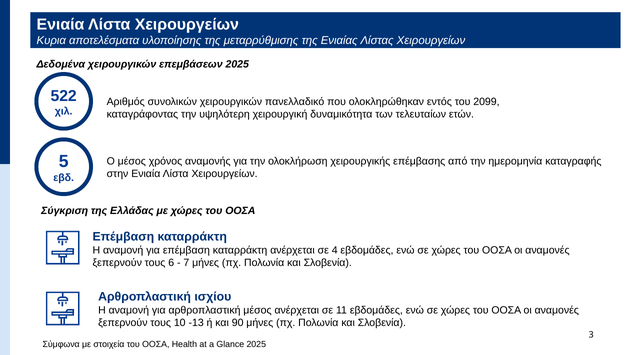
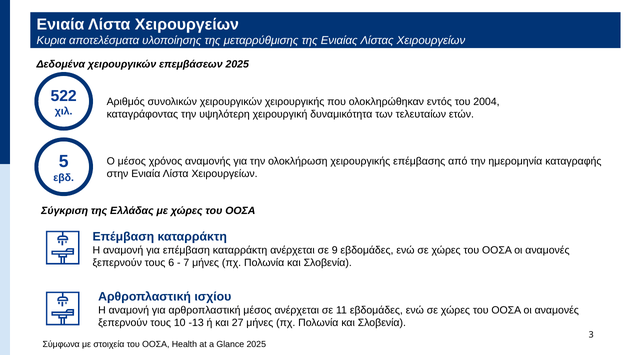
χειρουργικών πανελλαδικό: πανελλαδικό -> χειρουργικής
2099: 2099 -> 2004
4: 4 -> 9
90: 90 -> 27
